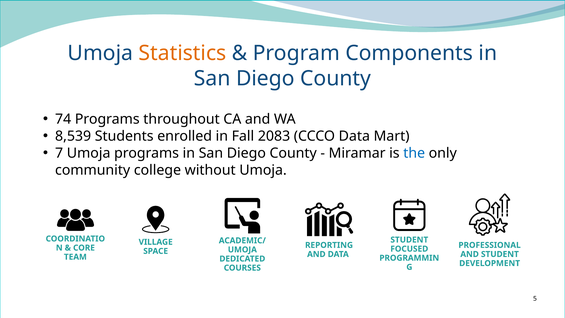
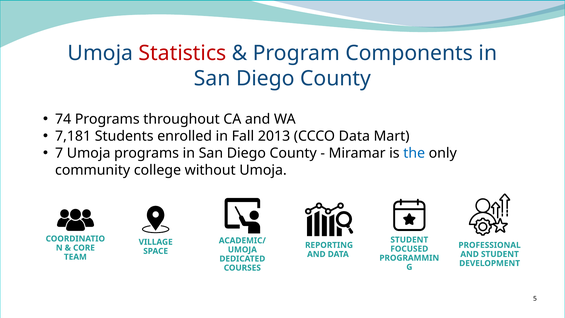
Statistics colour: orange -> red
8,539: 8,539 -> 7,181
2083: 2083 -> 2013
